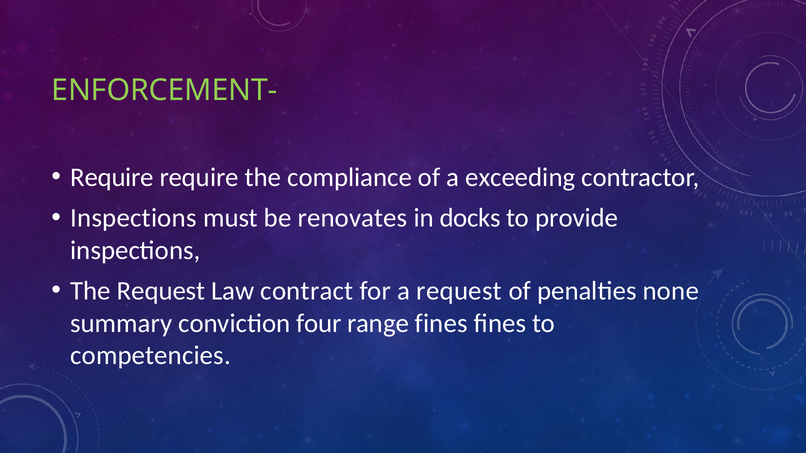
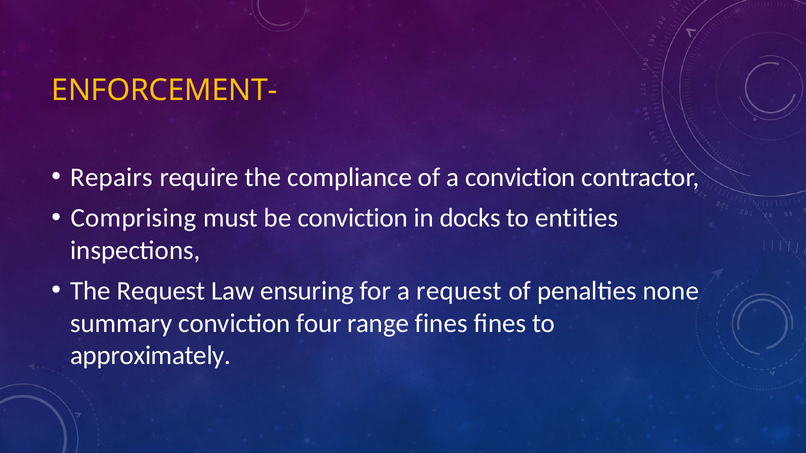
ENFORCEMENT- colour: light green -> yellow
Require at (112, 178): Require -> Repairs
a exceeding: exceeding -> conviction
Inspections at (134, 218): Inspections -> Comprising
be renovates: renovates -> conviction
provide: provide -> entities
contract: contract -> ensuring
competencies: competencies -> approximately
